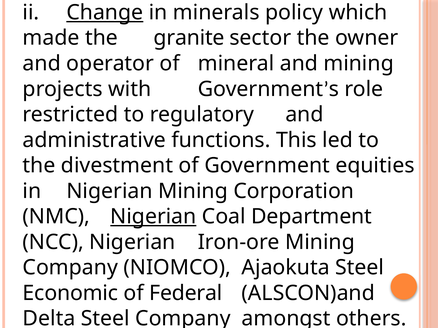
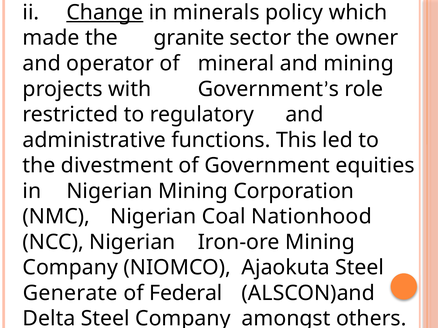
Nigerian at (153, 217) underline: present -> none
Department: Department -> Nationhood
Economic: Economic -> Generate
